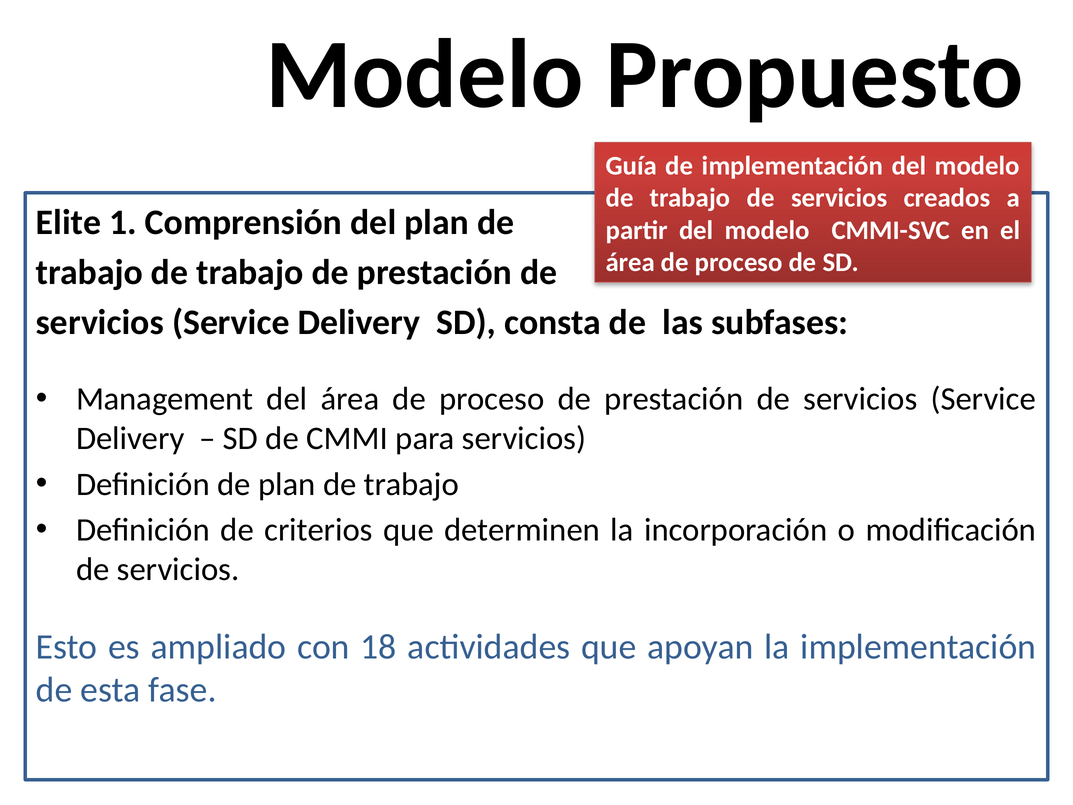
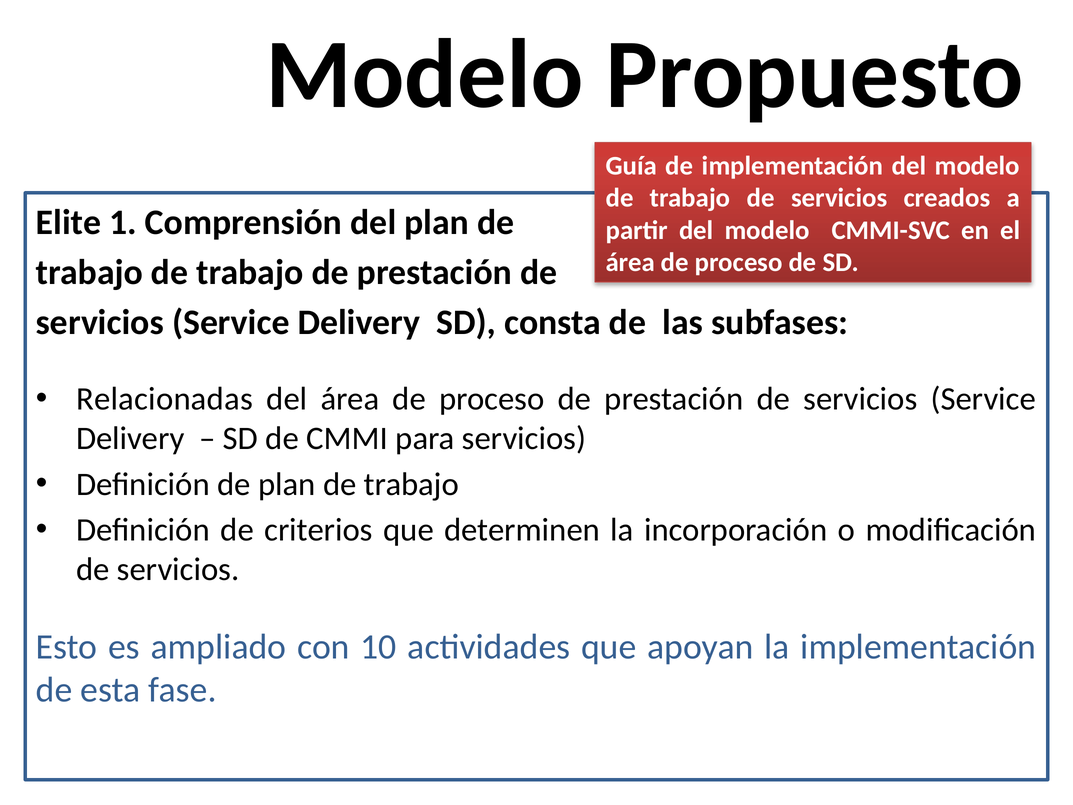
Management: Management -> Relacionadas
18: 18 -> 10
